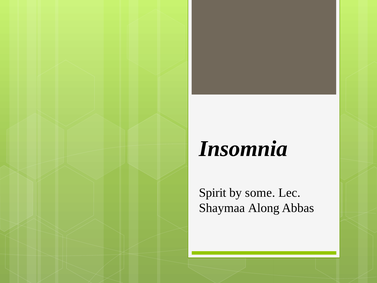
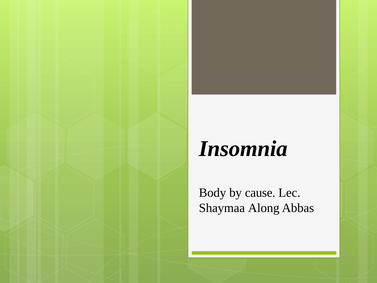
Spirit: Spirit -> Body
some: some -> cause
